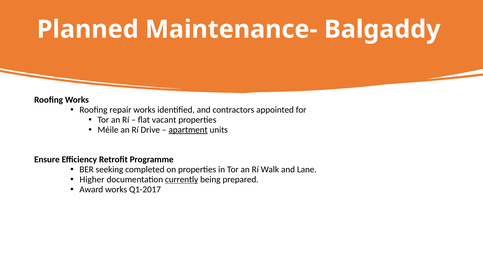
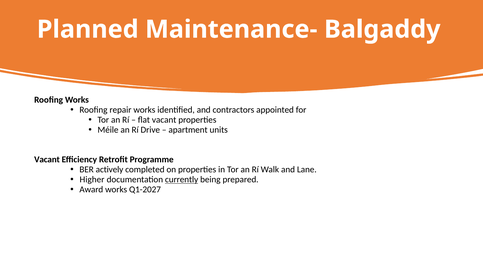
apartment underline: present -> none
Ensure at (47, 159): Ensure -> Vacant
seeking: seeking -> actively
Q1-2017: Q1-2017 -> Q1-2027
